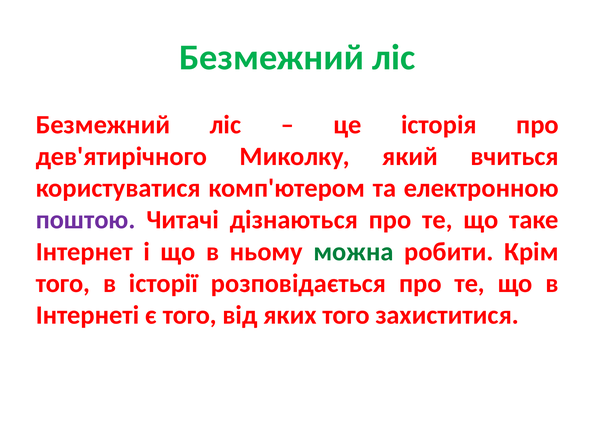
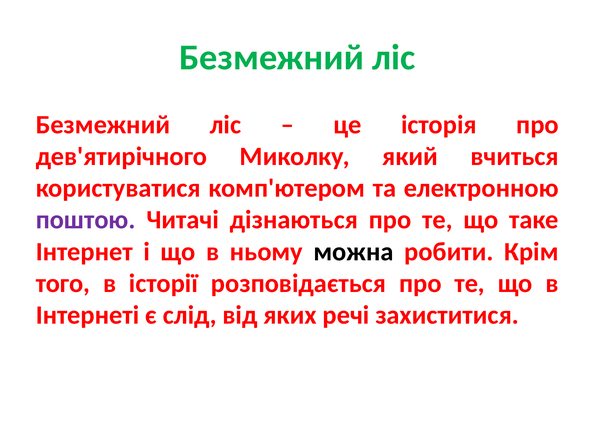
можна colour: green -> black
є того: того -> слід
яких того: того -> речі
